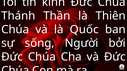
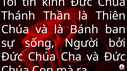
Quốc: Quốc -> Bánh
